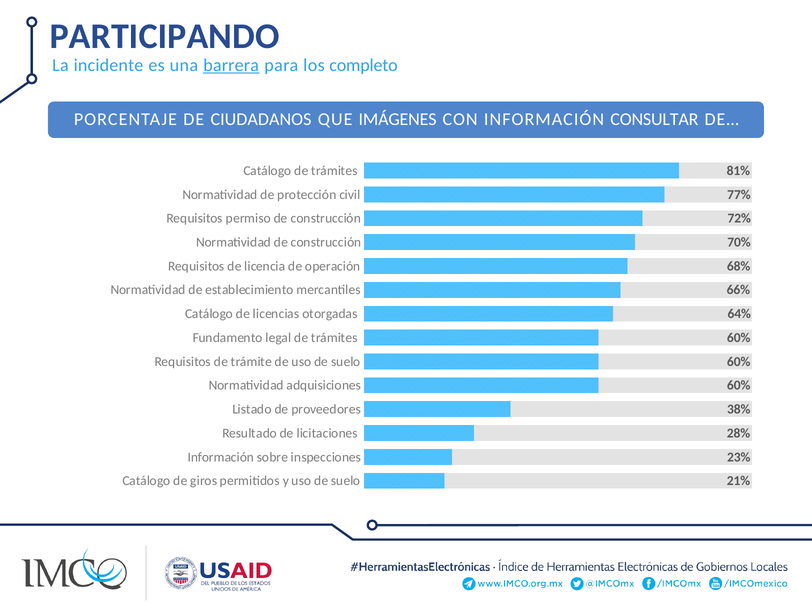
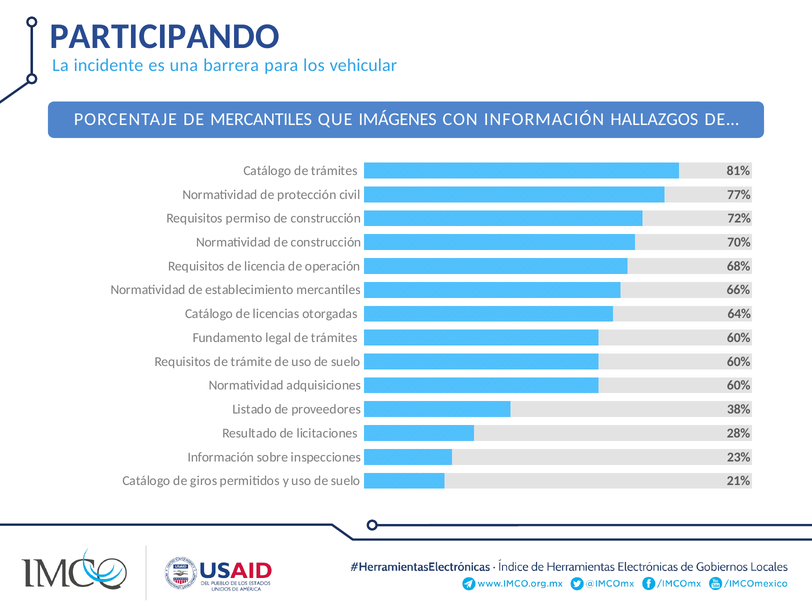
barrera underline: present -> none
completo: completo -> vehicular
DE CIUDADANOS: CIUDADANOS -> MERCANTILES
CONSULTAR: CONSULTAR -> HALLAZGOS
